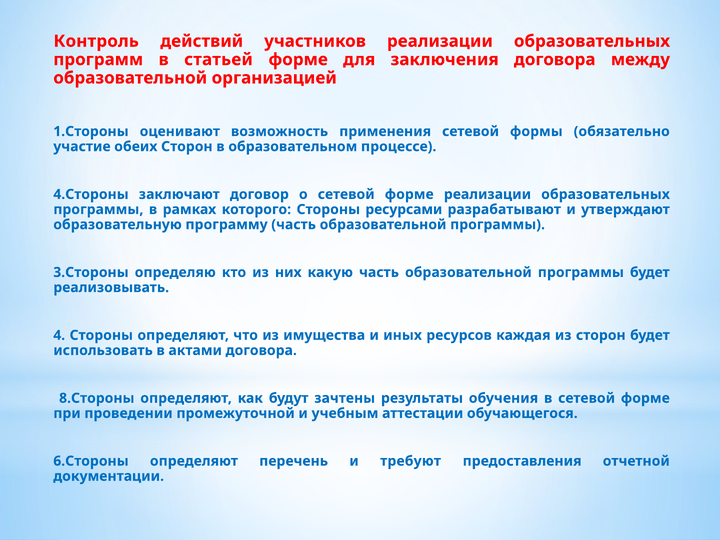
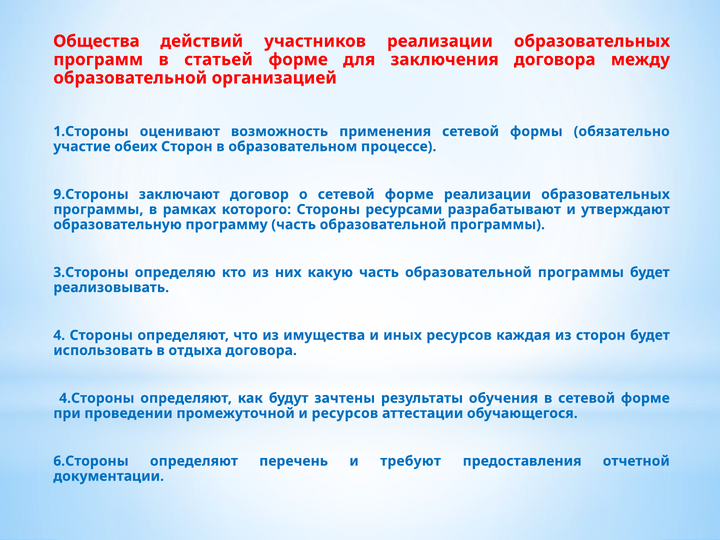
Контроль: Контроль -> Общества
4.Стороны: 4.Стороны -> 9.Стороны
актами: актами -> отдыха
8.Стороны: 8.Стороны -> 4.Стороны
и учебным: учебным -> ресурсов
